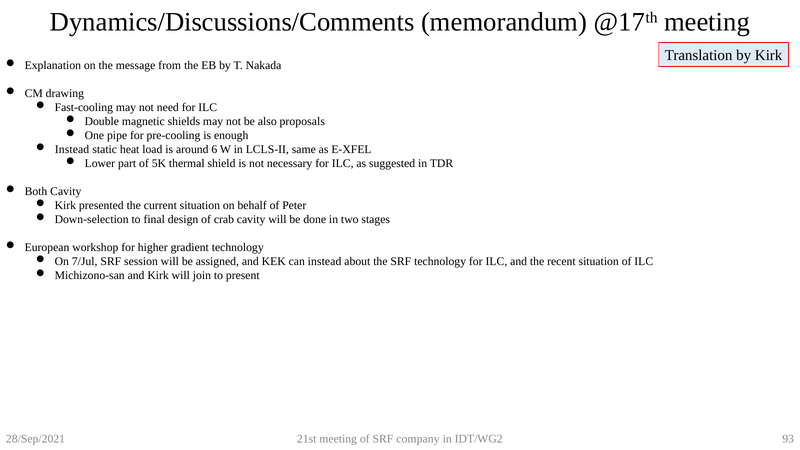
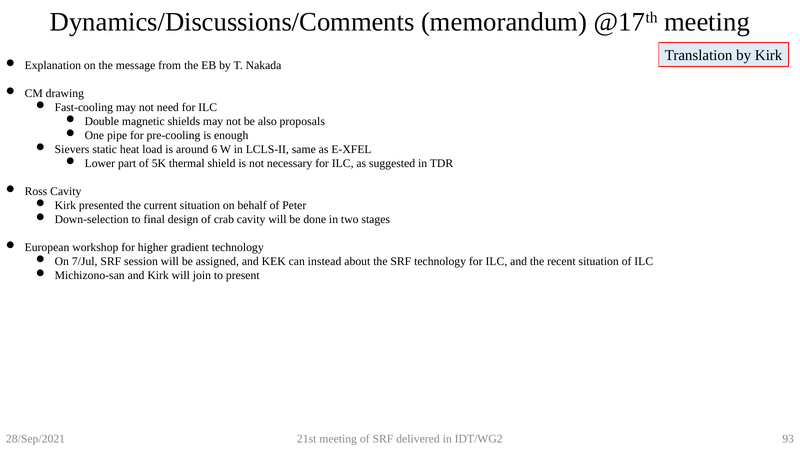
Instead at (72, 149): Instead -> Sievers
Both: Both -> Ross
company: company -> delivered
